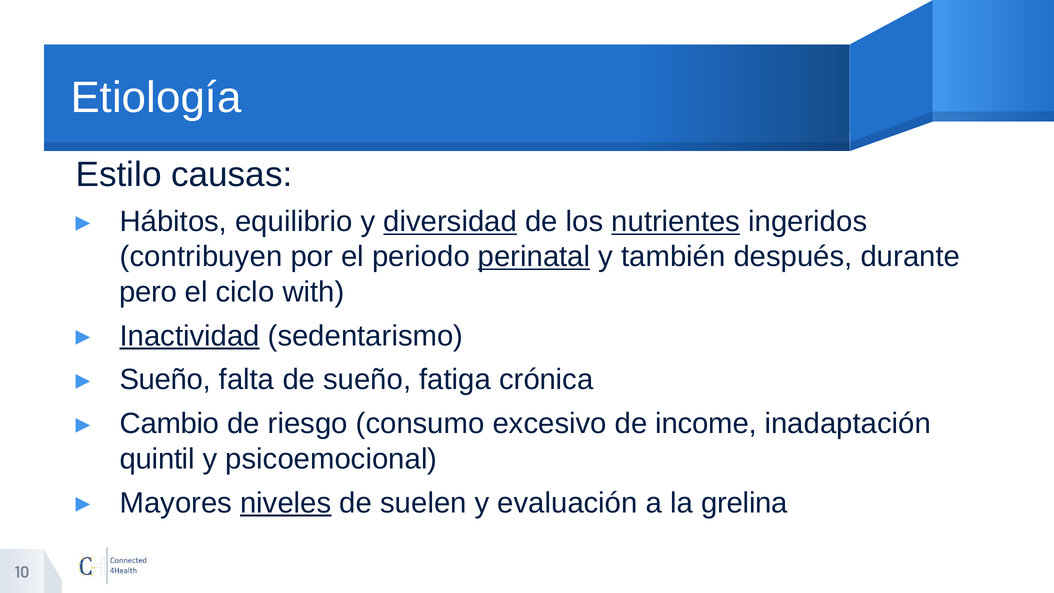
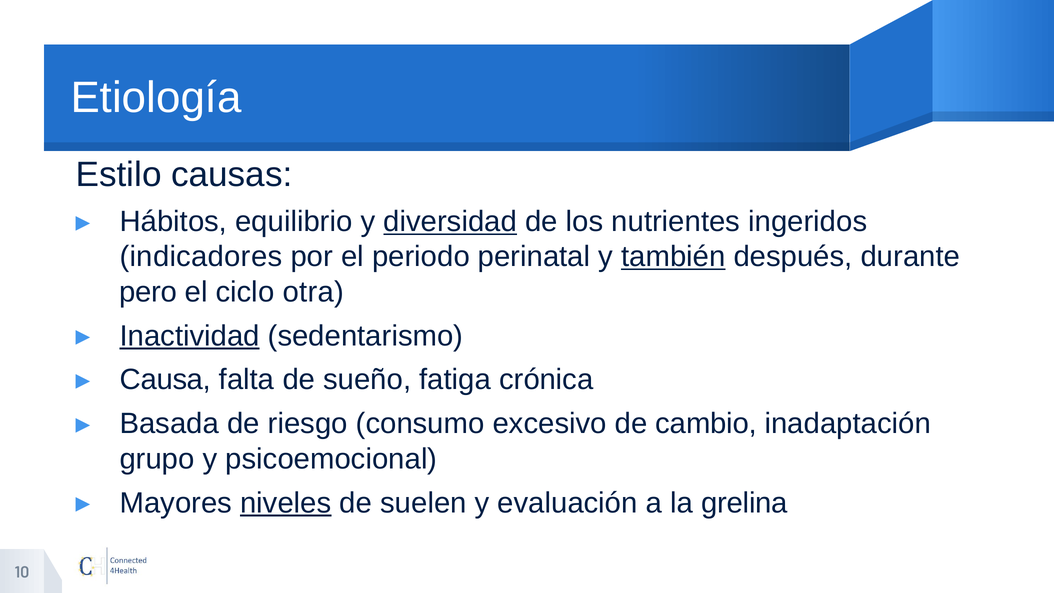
nutrientes underline: present -> none
contribuyen: contribuyen -> indicadores
perinatal underline: present -> none
también underline: none -> present
with: with -> otra
Sueño at (165, 380): Sueño -> Causa
Cambio: Cambio -> Basada
income: income -> cambio
quintil: quintil -> grupo
